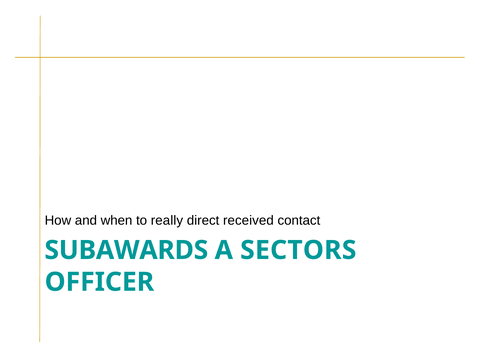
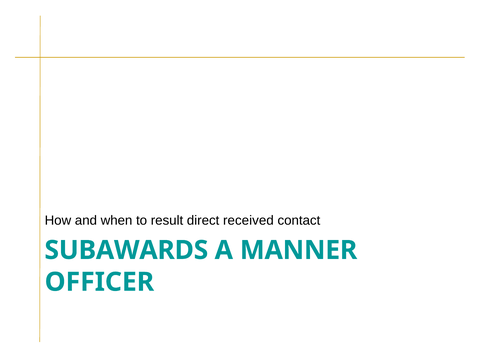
really: really -> result
SECTORS: SECTORS -> MANNER
